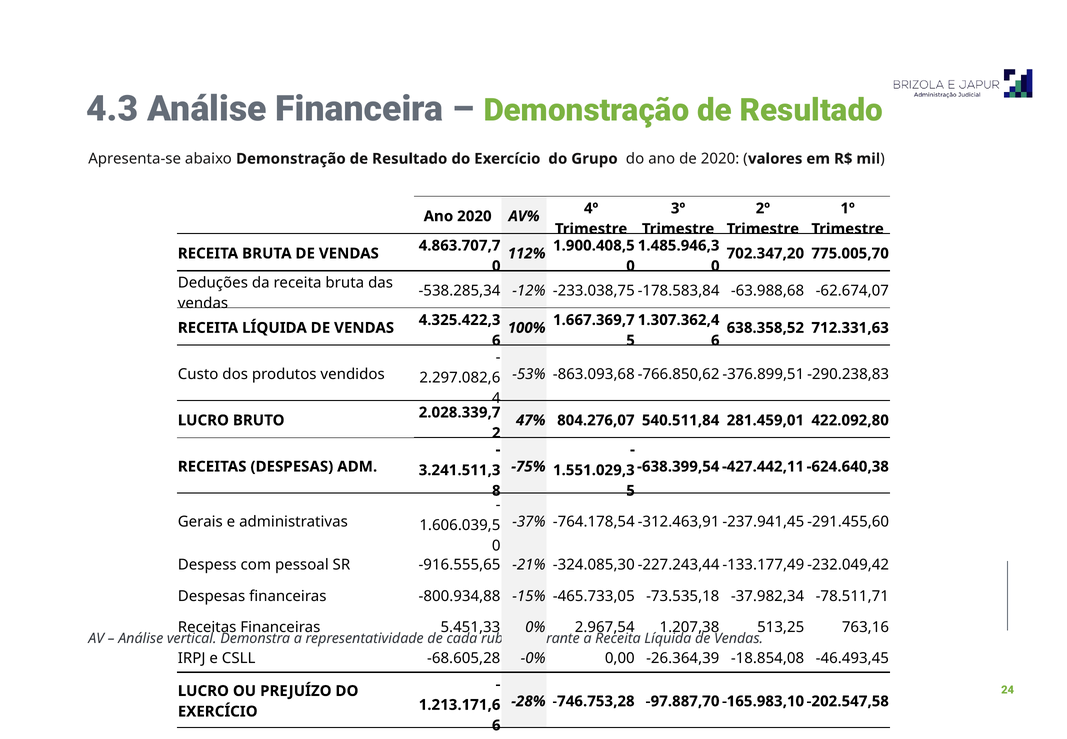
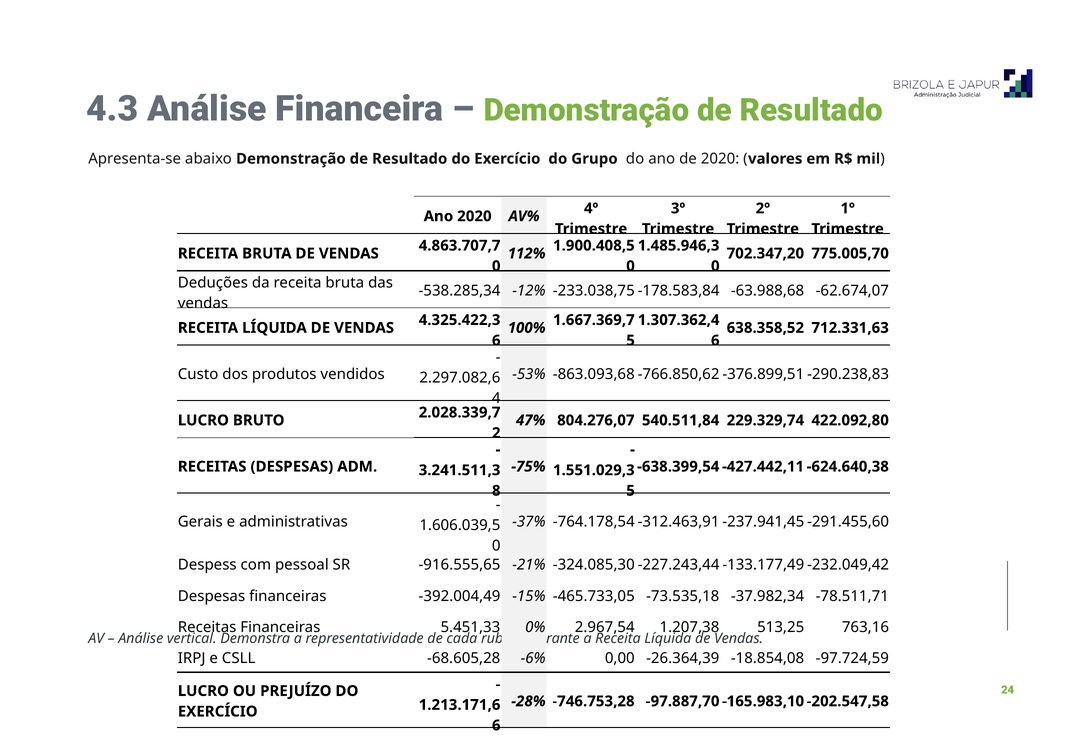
281.459,01: 281.459,01 -> 229.329,74
-800.934,88: -800.934,88 -> -392.004,49
-0%: -0% -> -6%
-46.493,45: -46.493,45 -> -97.724,59
